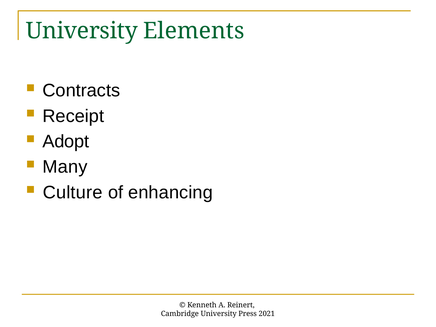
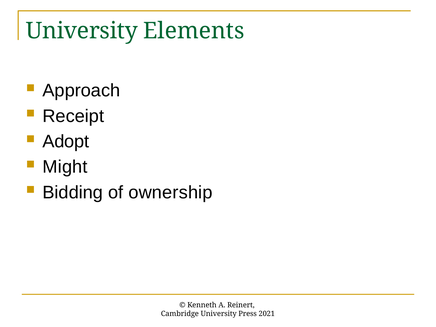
Contracts: Contracts -> Approach
Many: Many -> Might
Culture: Culture -> Bidding
enhancing: enhancing -> ownership
